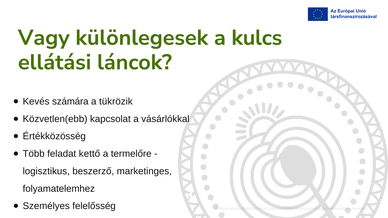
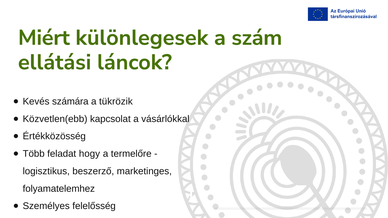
Vagy: Vagy -> Miért
kulcs: kulcs -> szám
kettő: kettő -> hogy
